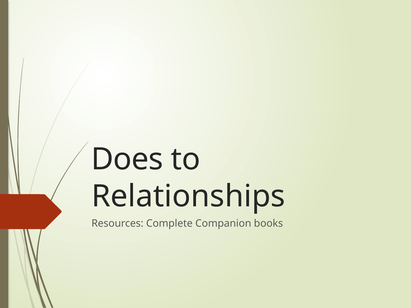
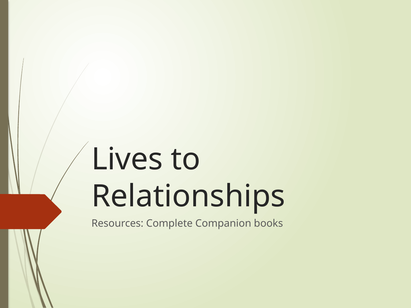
Does: Does -> Lives
